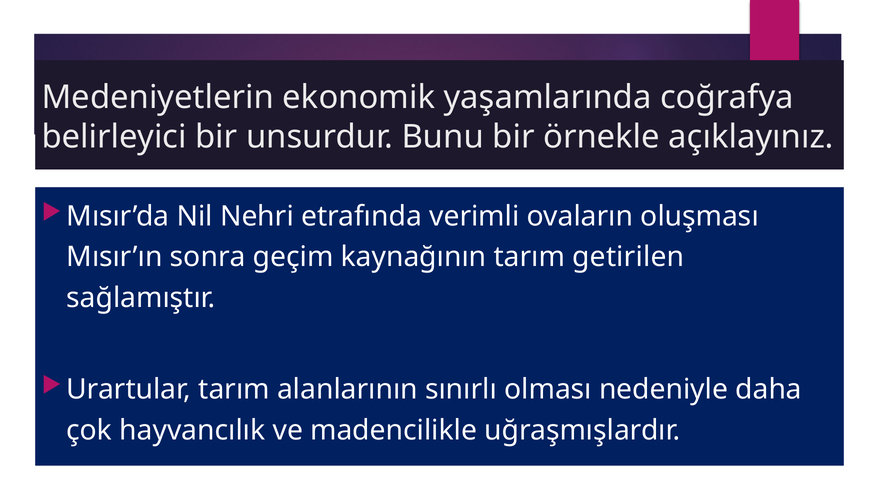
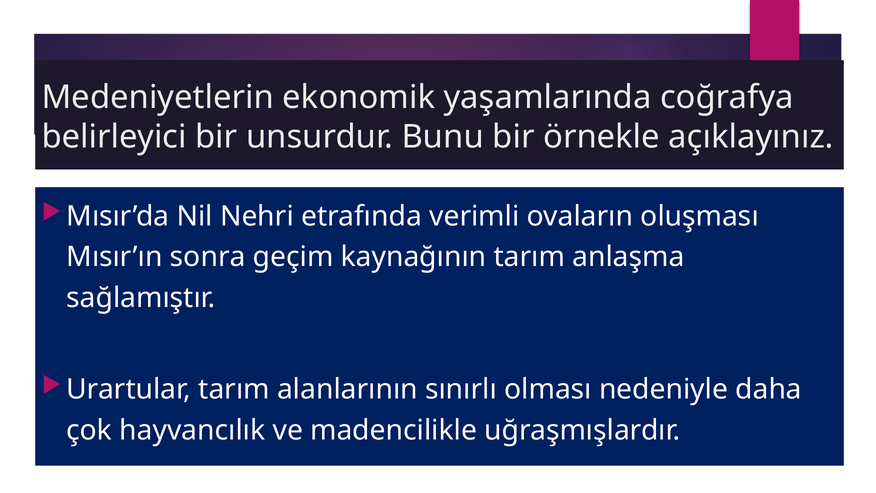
getirilen: getirilen -> anlaşma
